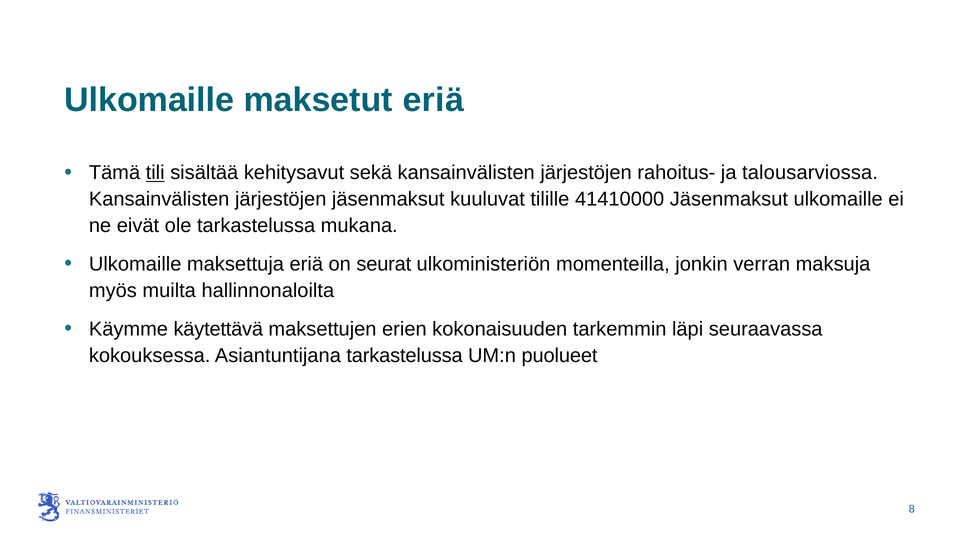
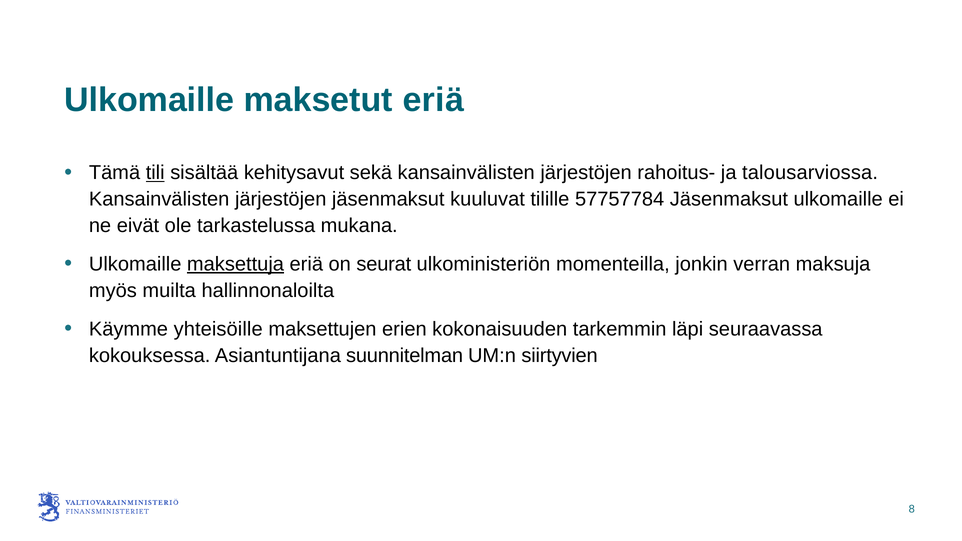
41410000: 41410000 -> 57757784
maksettuja underline: none -> present
käytettävä: käytettävä -> yhteisöille
Asiantuntijana tarkastelussa: tarkastelussa -> suunnitelman
puolueet: puolueet -> siirtyvien
